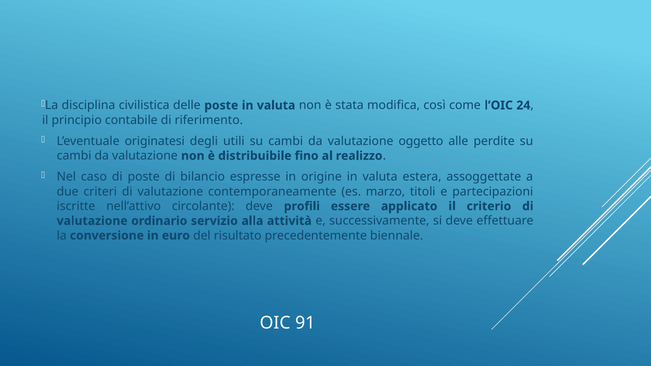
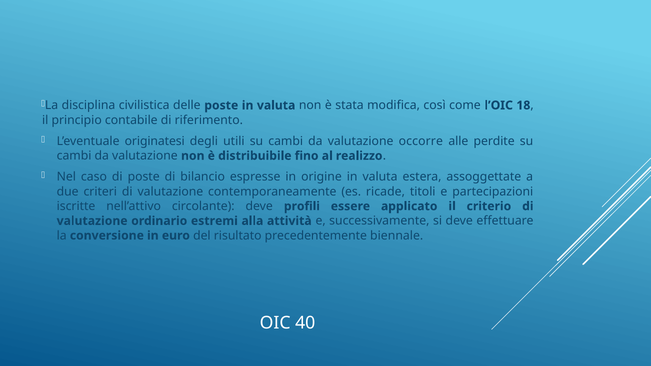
24: 24 -> 18
oggetto: oggetto -> occorre
marzo: marzo -> ricade
servizio: servizio -> estremi
91: 91 -> 40
